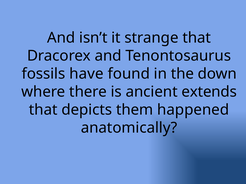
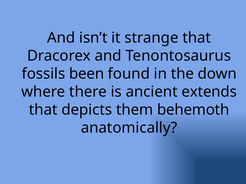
have: have -> been
happened: happened -> behemoth
